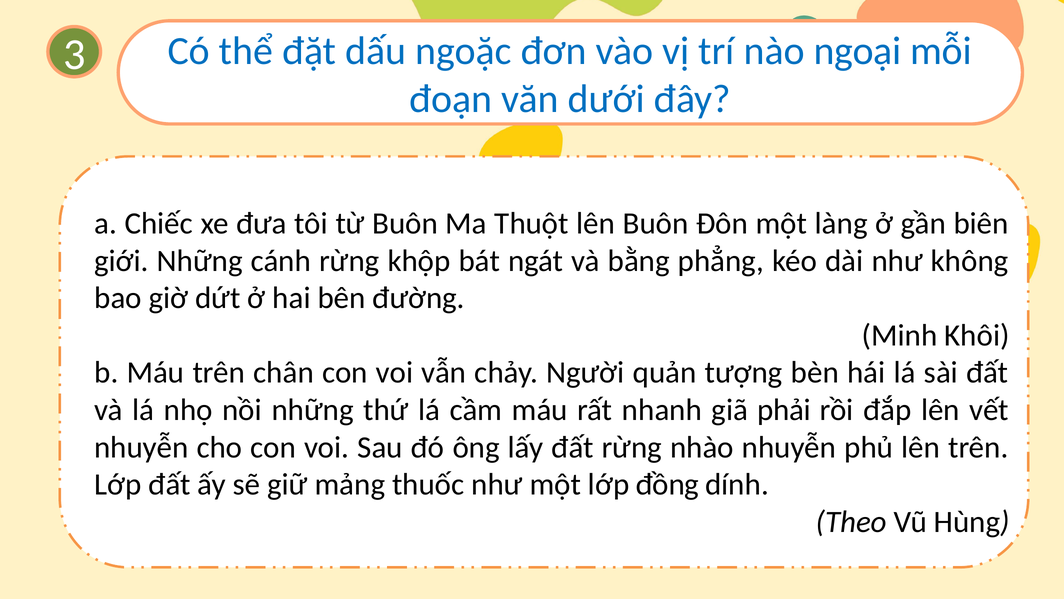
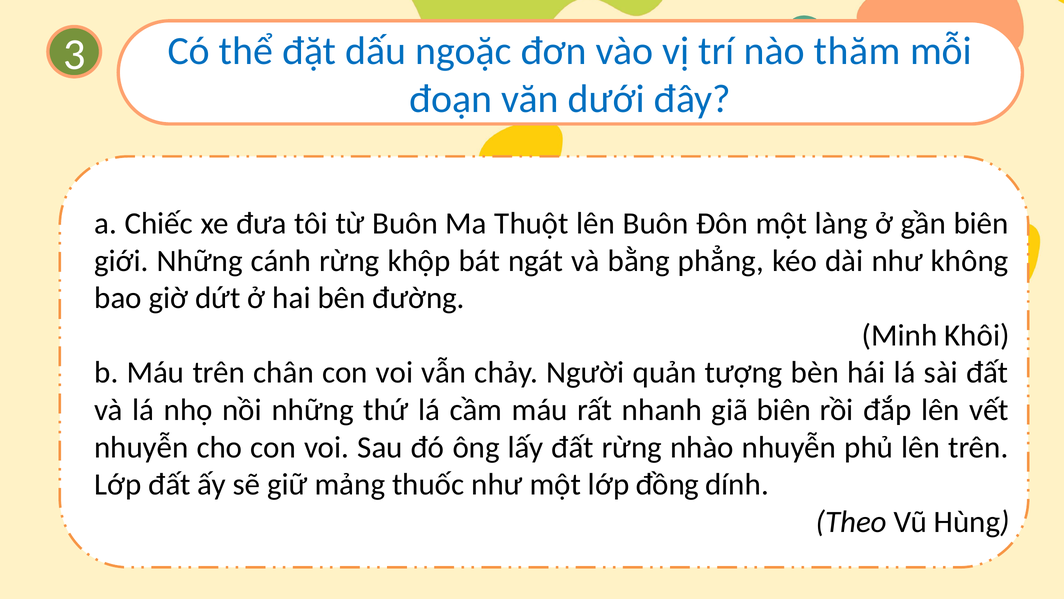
ngoại: ngoại -> thăm
giã phải: phải -> biên
